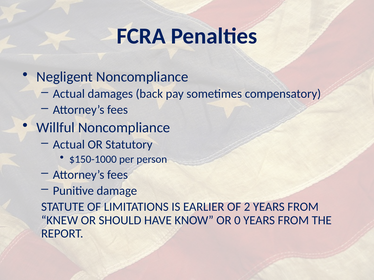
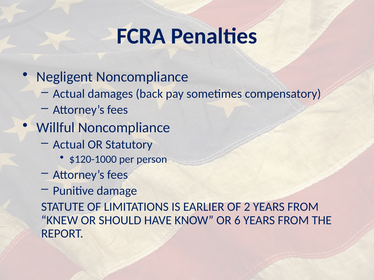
$150-1000: $150-1000 -> $120-1000
0: 0 -> 6
